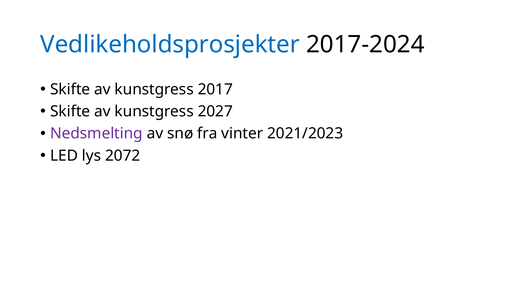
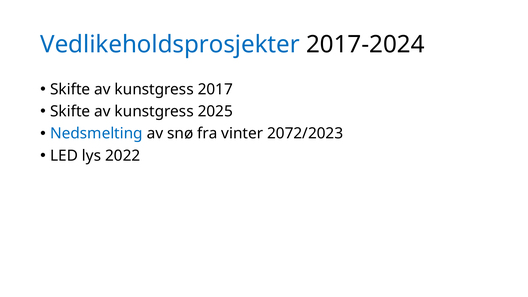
2027: 2027 -> 2025
Nedsmelting colour: purple -> blue
2021/2023: 2021/2023 -> 2072/2023
2072: 2072 -> 2022
